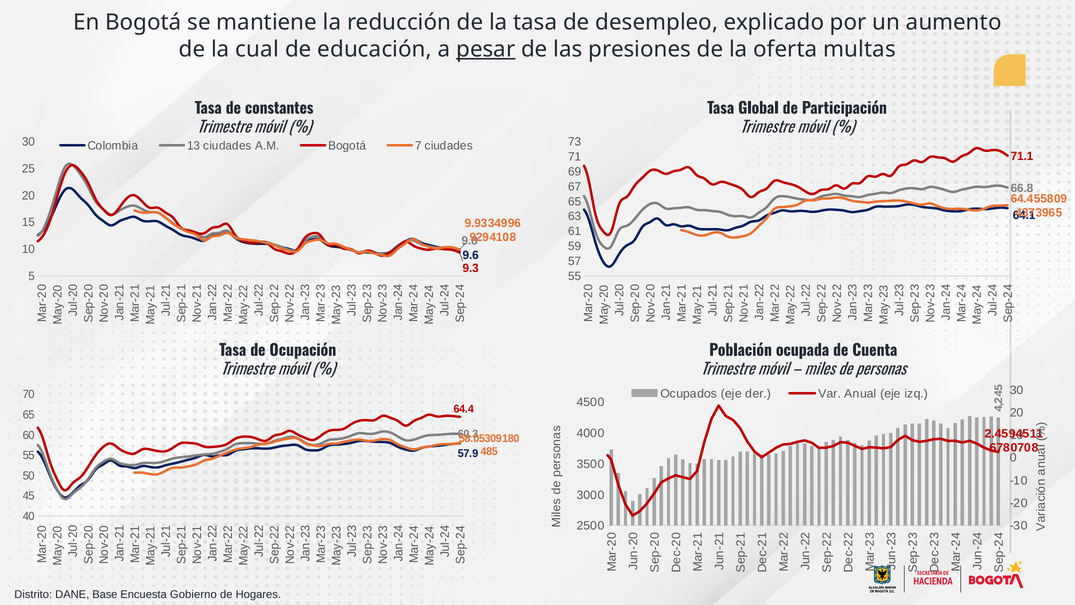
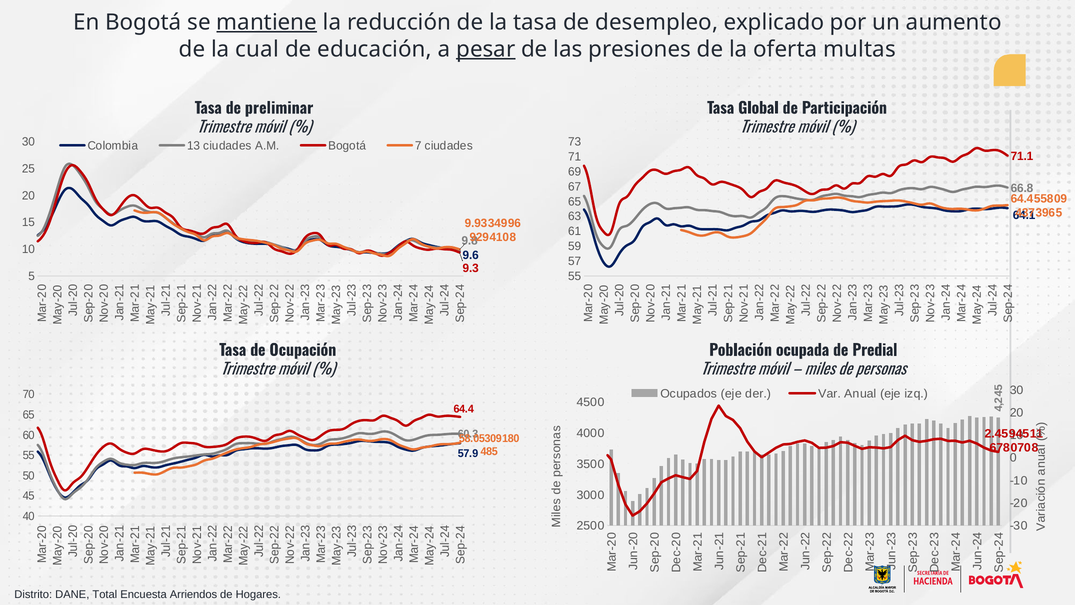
mantiene underline: none -> present
constantes: constantes -> preliminar
Cuenta: Cuenta -> Predial
Base: Base -> Total
Gobierno: Gobierno -> Arriendos
